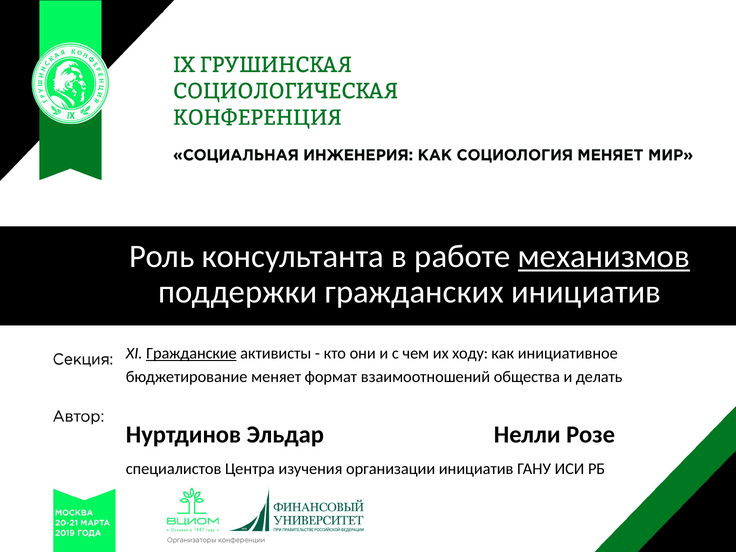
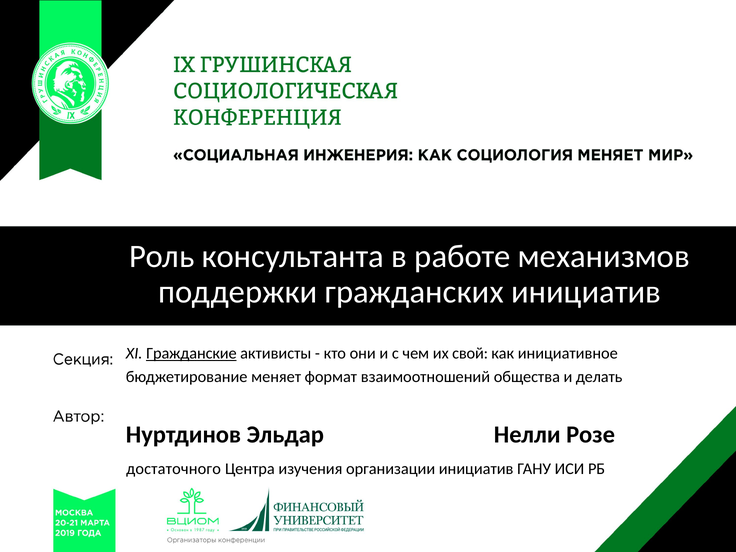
механизмов underline: present -> none
ходу: ходу -> свой
специалистов: специалистов -> достаточного
